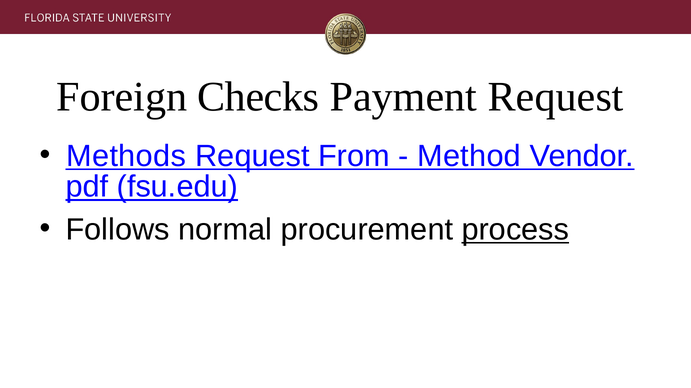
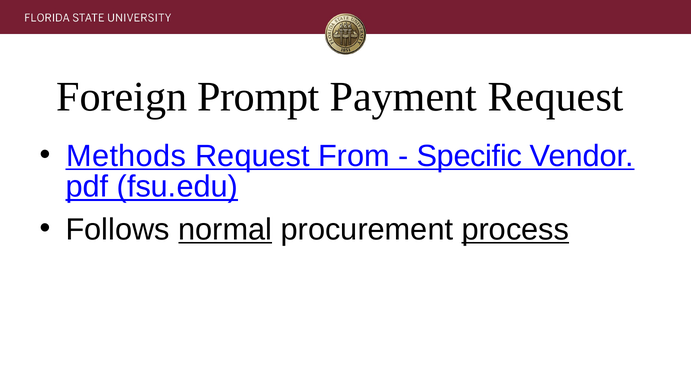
Checks: Checks -> Prompt
Method: Method -> Specific
normal underline: none -> present
